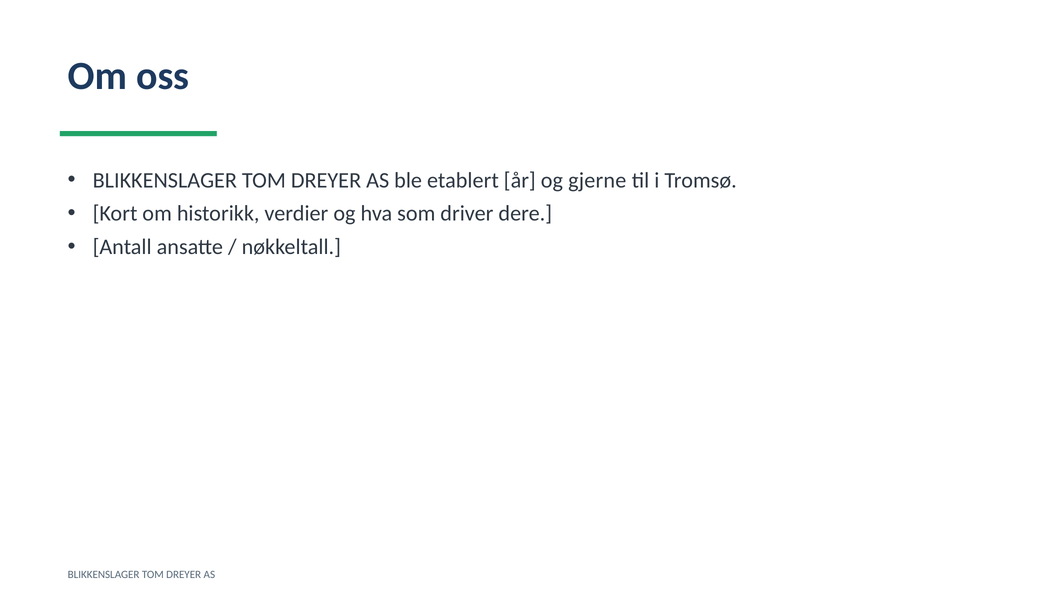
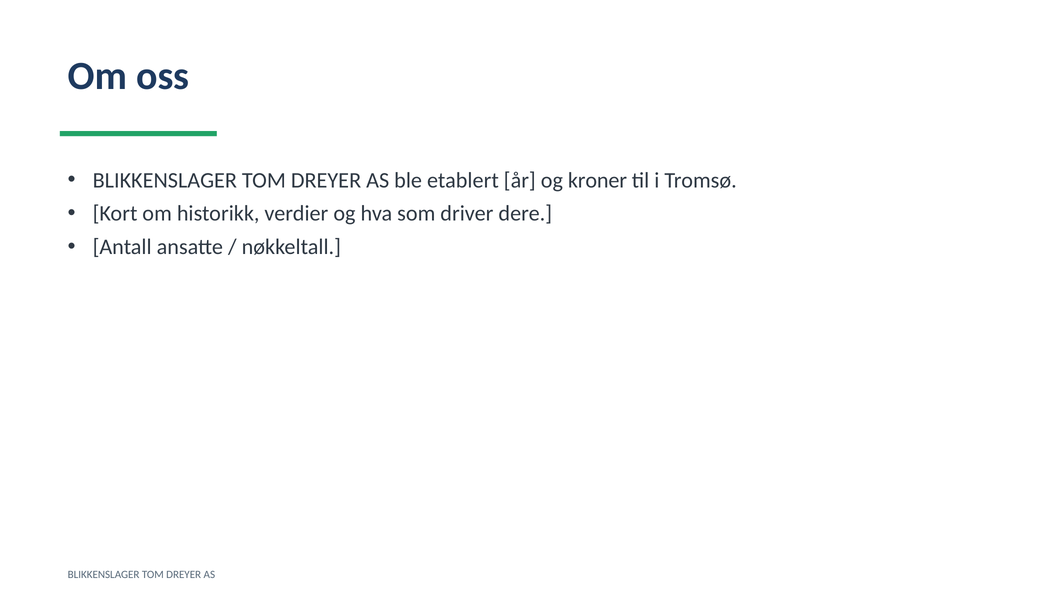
gjerne: gjerne -> kroner
